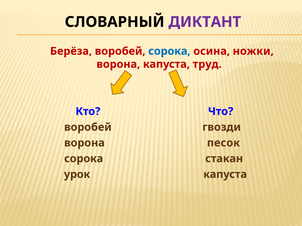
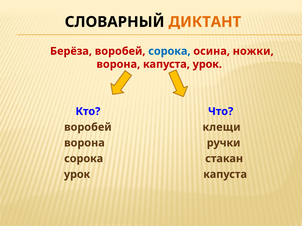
ДИКТАНТ colour: purple -> orange
труд at (207, 64): труд -> урок
гвозди: гвозди -> клещи
песок: песок -> ручки
